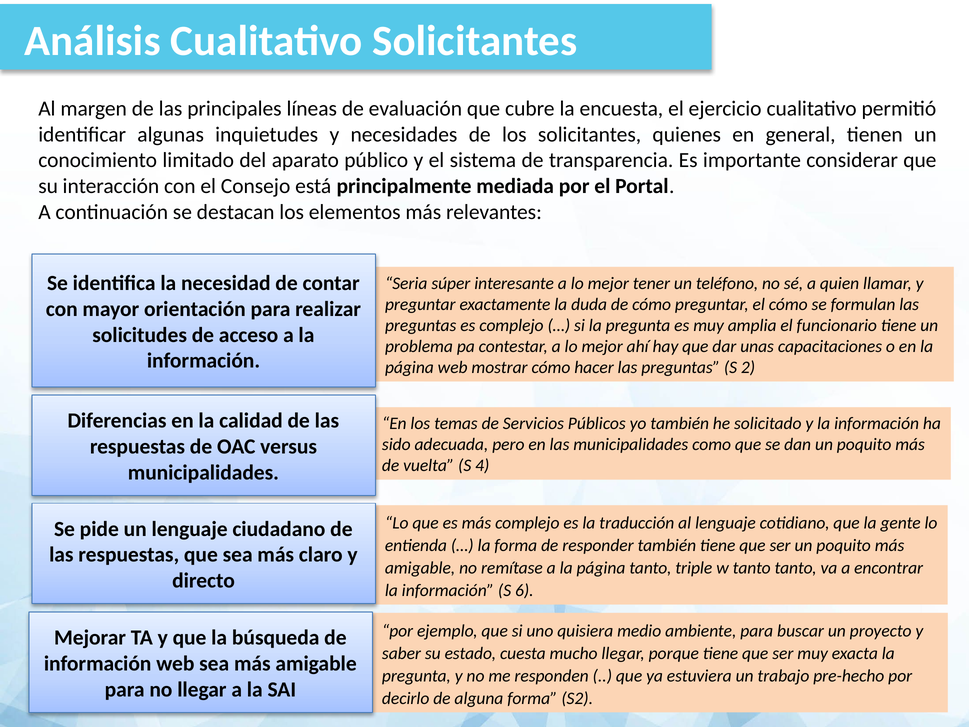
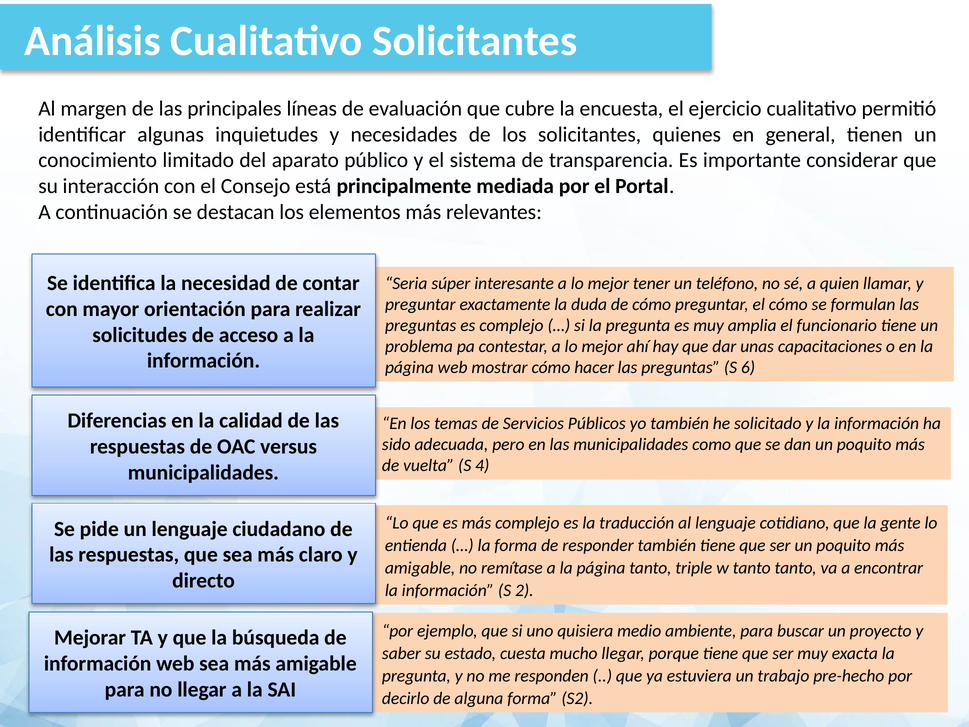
2: 2 -> 6
6: 6 -> 2
